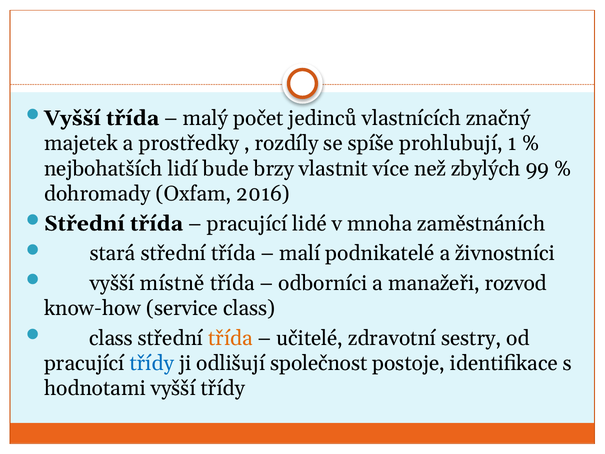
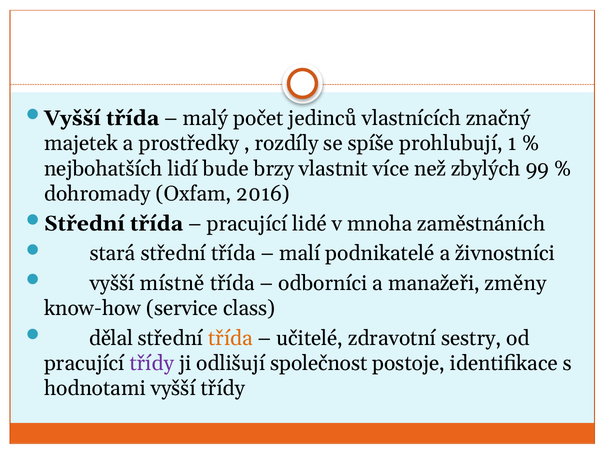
rozvod: rozvod -> změny
class at (111, 338): class -> dělal
třídy at (152, 363) colour: blue -> purple
